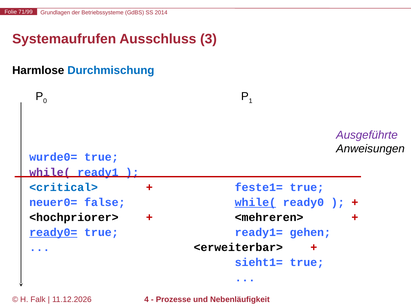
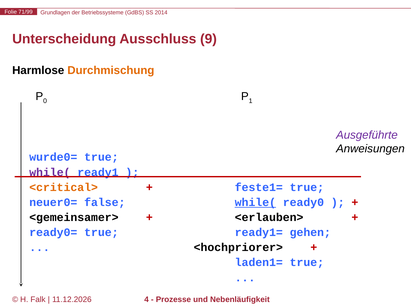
Systemaufrufen: Systemaufrufen -> Unterscheidung
3: 3 -> 9
Durchmischung colour: blue -> orange
<critical> colour: blue -> orange
<hochpriorer>: <hochpriorer> -> <gemeinsamer>
<mehreren>: <mehreren> -> <erlauben>
ready0= underline: present -> none
<erweiterbar>: <erweiterbar> -> <hochpriorer>
sieht1=: sieht1= -> laden1=
